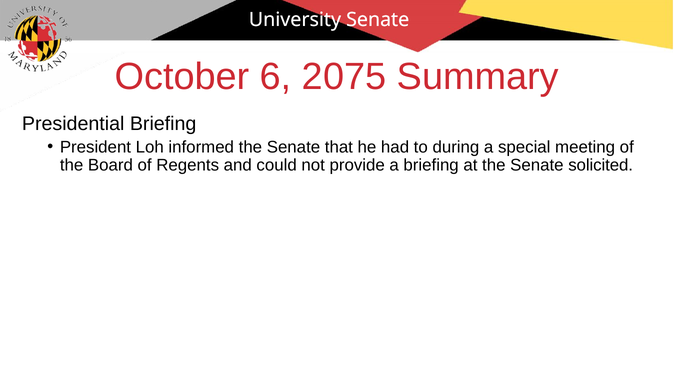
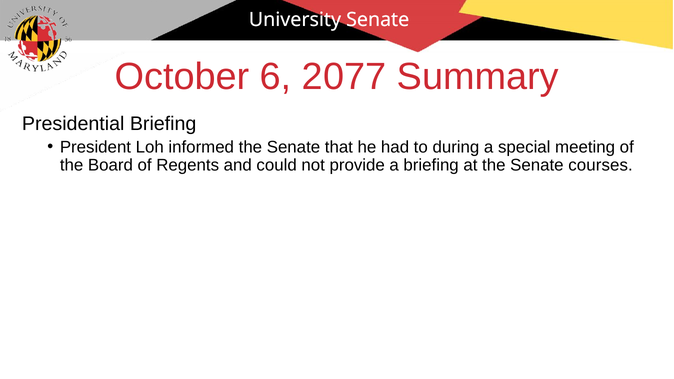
2075: 2075 -> 2077
solicited: solicited -> courses
